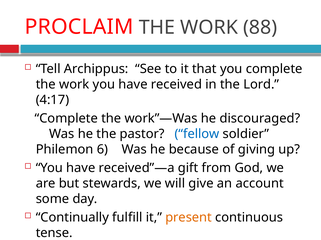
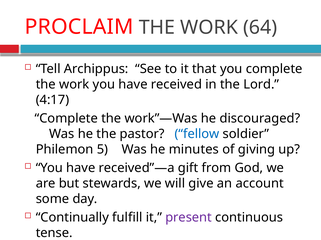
88: 88 -> 64
6: 6 -> 5
because: because -> minutes
present colour: orange -> purple
